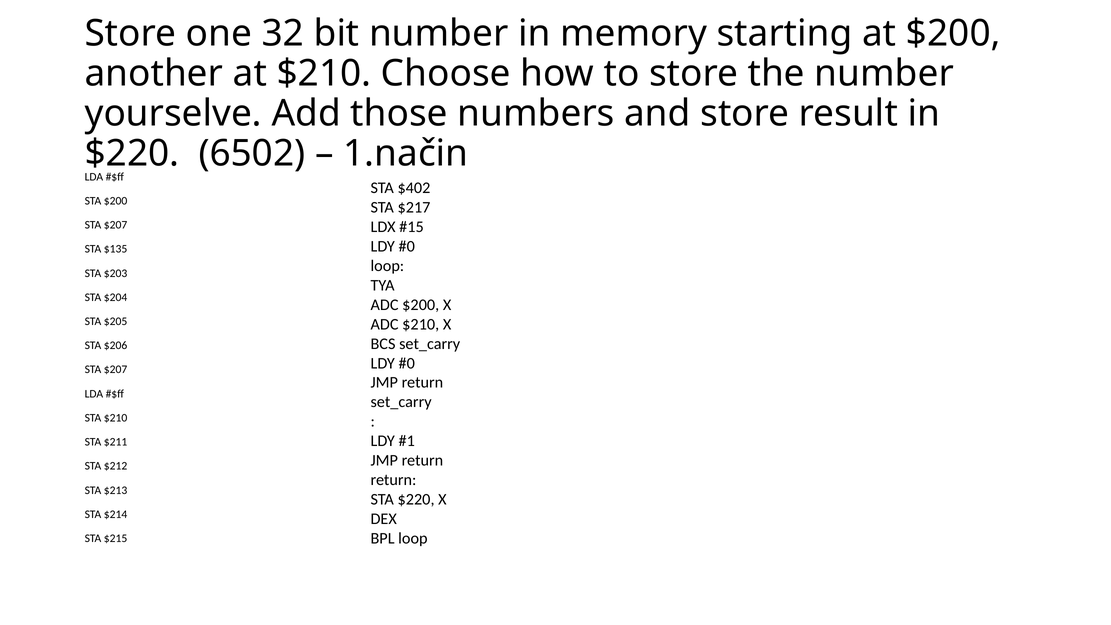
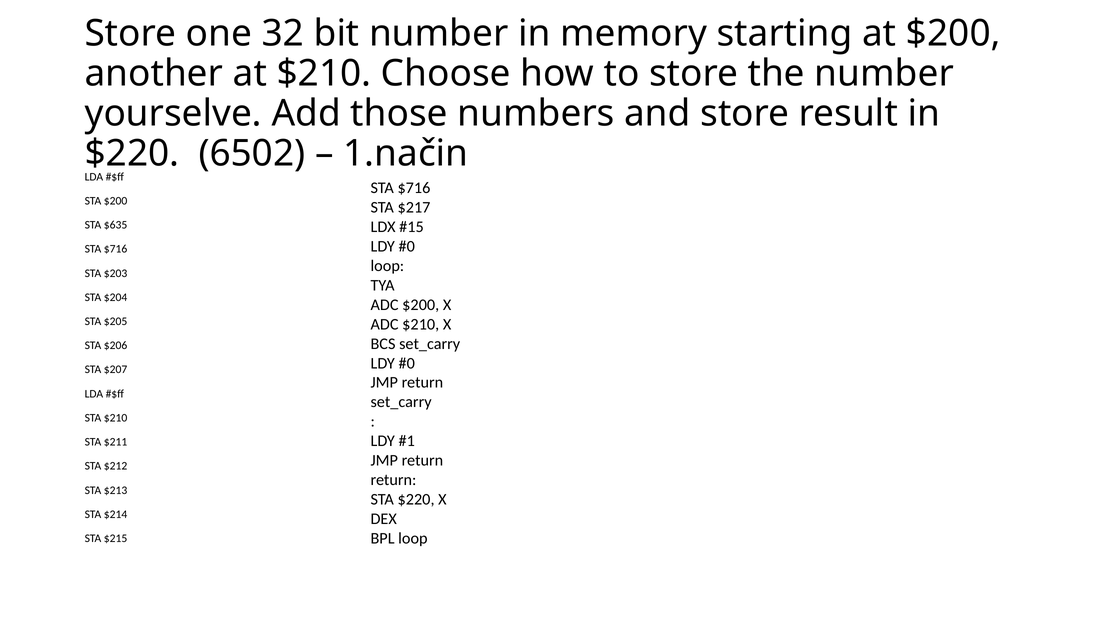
$402 at (414, 188): $402 -> $716
$207 at (116, 225): $207 -> $635
$135 at (116, 249): $135 -> $716
